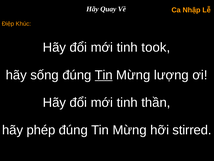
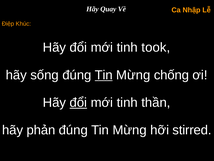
lượng: lượng -> chống
đổi at (78, 102) underline: none -> present
phép: phép -> phản
